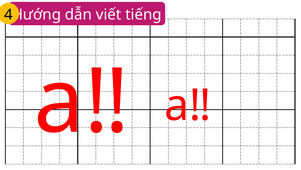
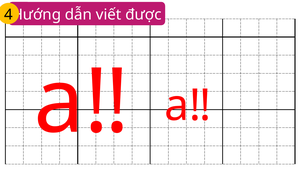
tiếng: tiếng -> được
